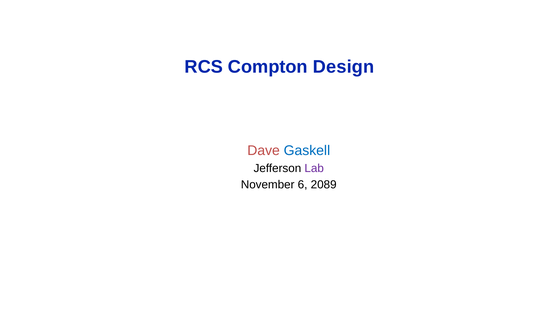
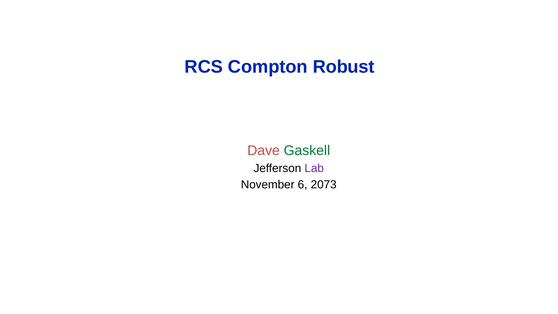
Design: Design -> Robust
Gaskell colour: blue -> green
2089: 2089 -> 2073
